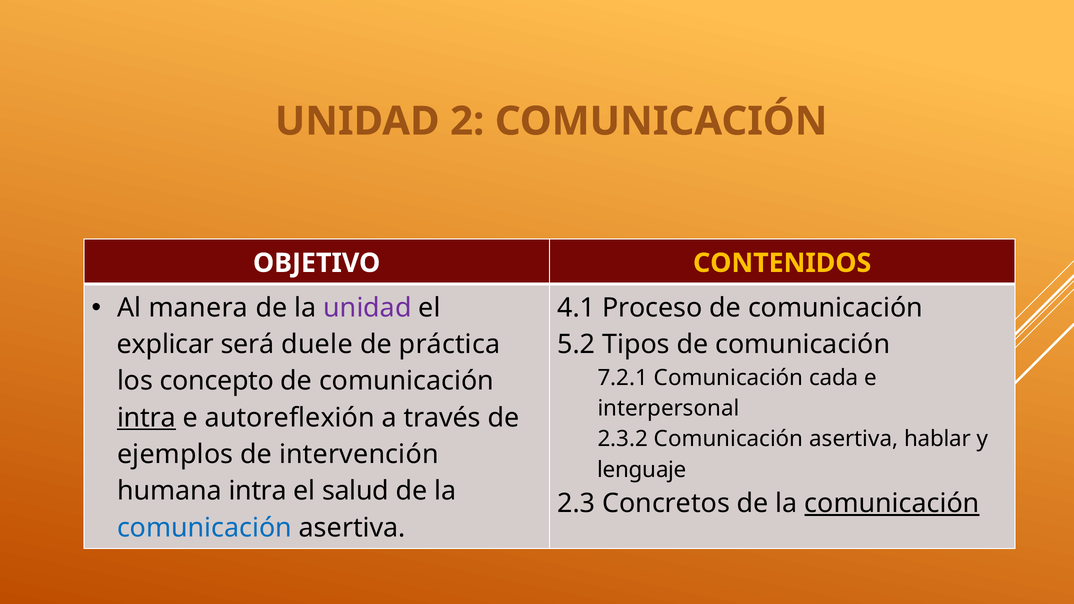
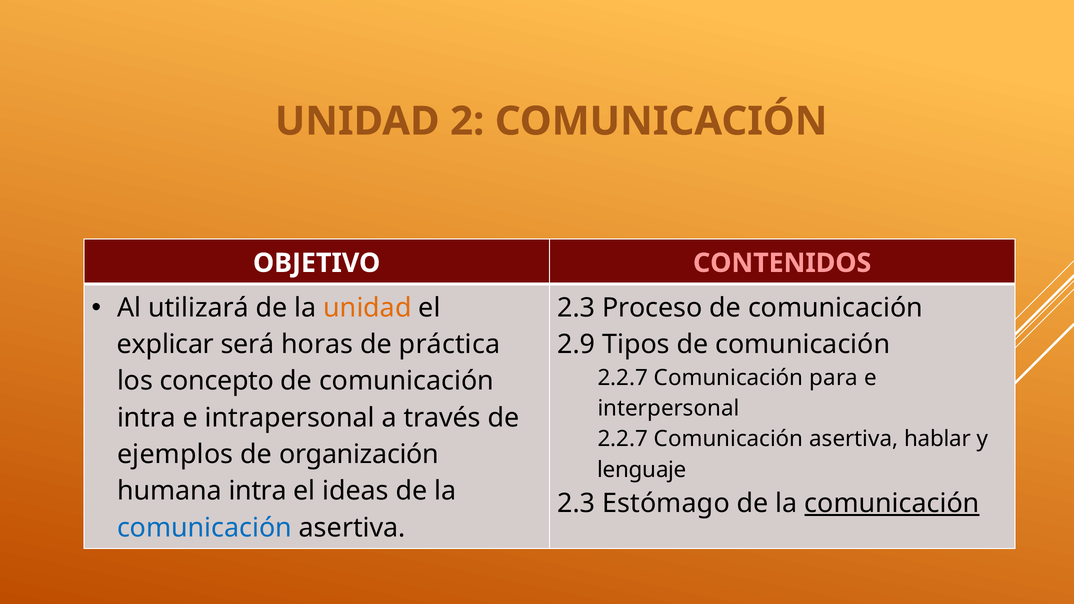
CONTENIDOS colour: yellow -> pink
manera: manera -> utilizará
unidad at (367, 308) colour: purple -> orange
4.1 at (576, 308): 4.1 -> 2.3
duele: duele -> horas
5.2: 5.2 -> 2.9
7.2.1 at (623, 378): 7.2.1 -> 2.2.7
cada: cada -> para
intra at (147, 418) underline: present -> none
autoreflexión: autoreflexión -> intrapersonal
2.3.2 at (623, 439): 2.3.2 -> 2.2.7
intervención: intervención -> organización
salud: salud -> ideas
Concretos: Concretos -> Estómago
